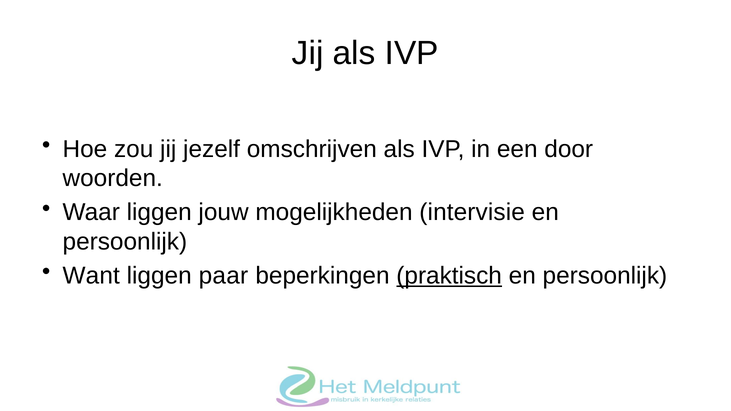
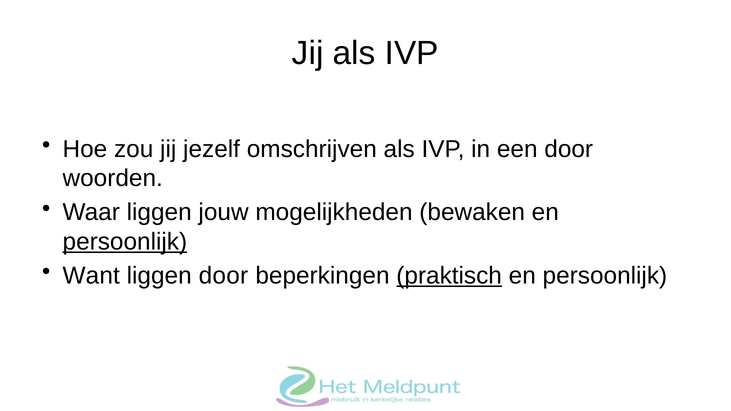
intervisie: intervisie -> bewaken
persoonlijk at (125, 242) underline: none -> present
liggen paar: paar -> door
